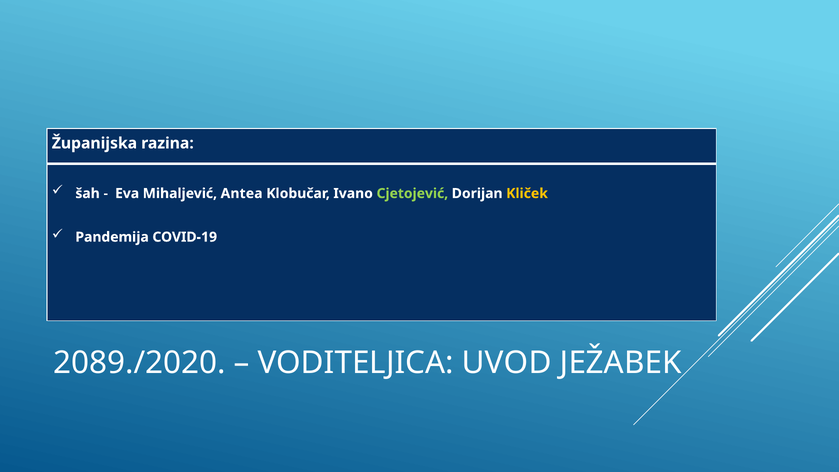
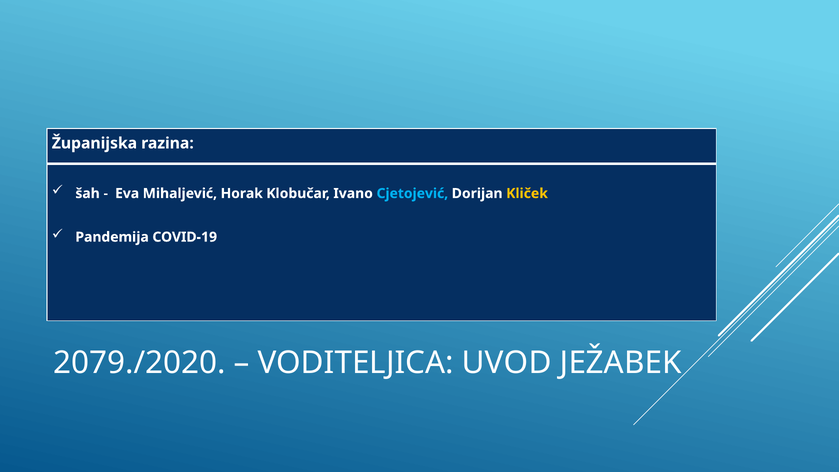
Antea: Antea -> Horak
Cjetojević colour: light green -> light blue
2089./2020: 2089./2020 -> 2079./2020
